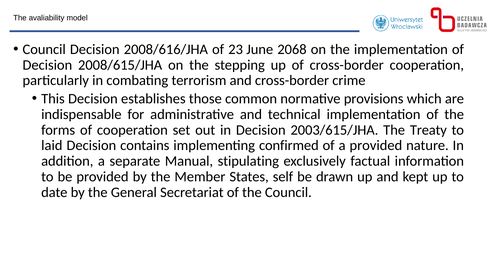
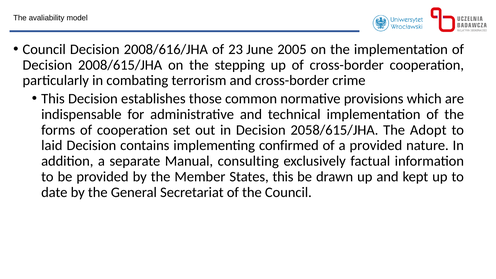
2068: 2068 -> 2005
2003/615/JHA: 2003/615/JHA -> 2058/615/JHA
Treaty: Treaty -> Adopt
stipulating: stipulating -> consulting
States self: self -> this
